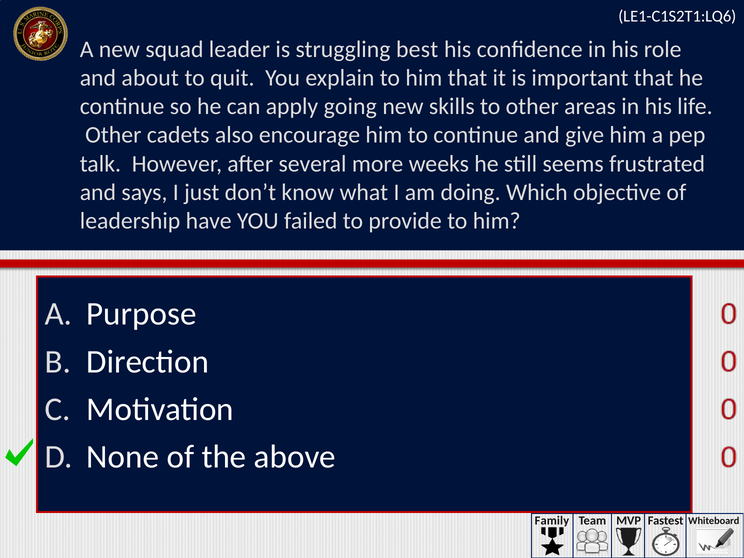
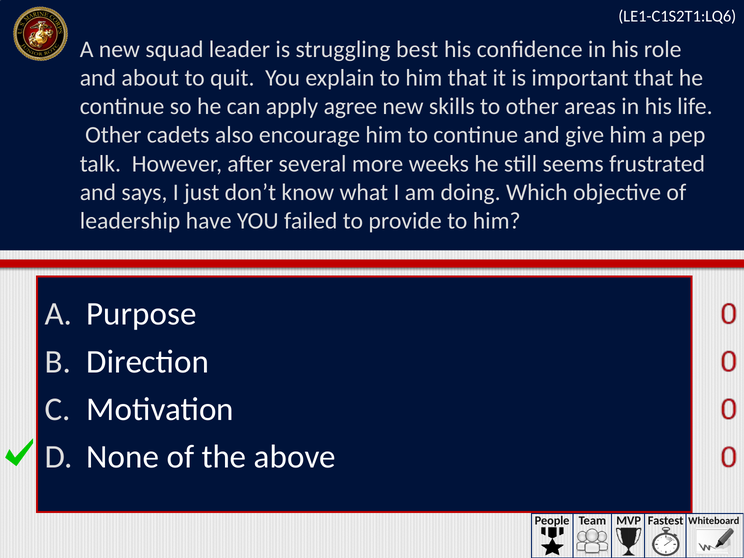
going: going -> agree
Family: Family -> People
